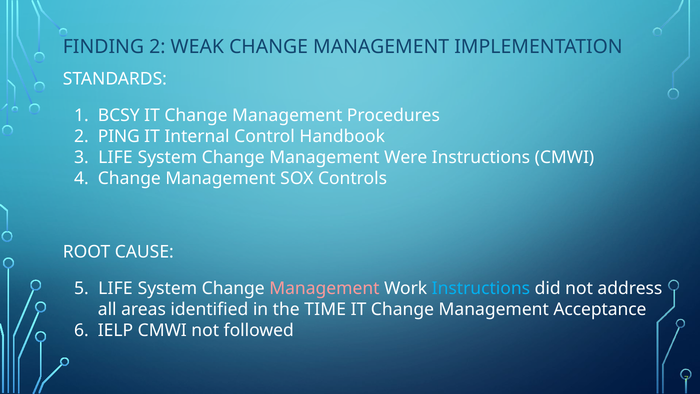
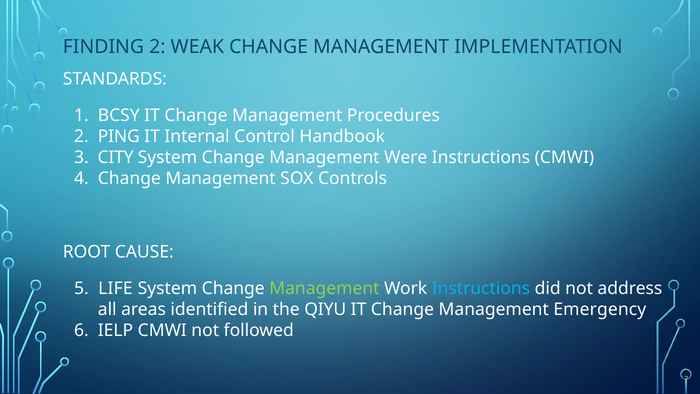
LIFE at (115, 158): LIFE -> CITY
Management at (324, 288) colour: pink -> light green
TIME: TIME -> QIYU
Acceptance: Acceptance -> Emergency
